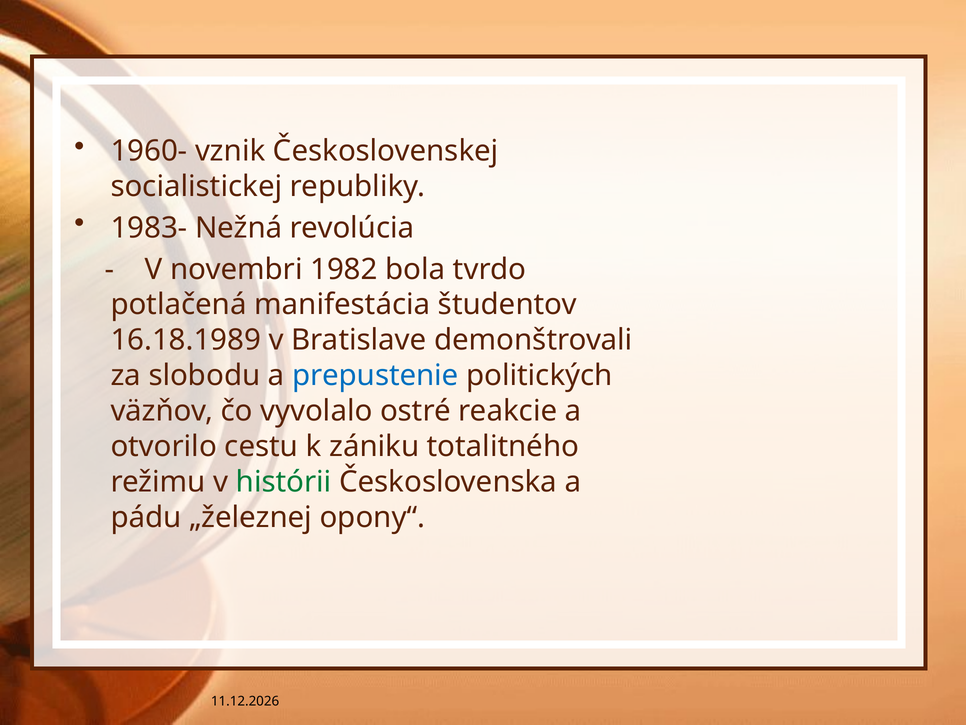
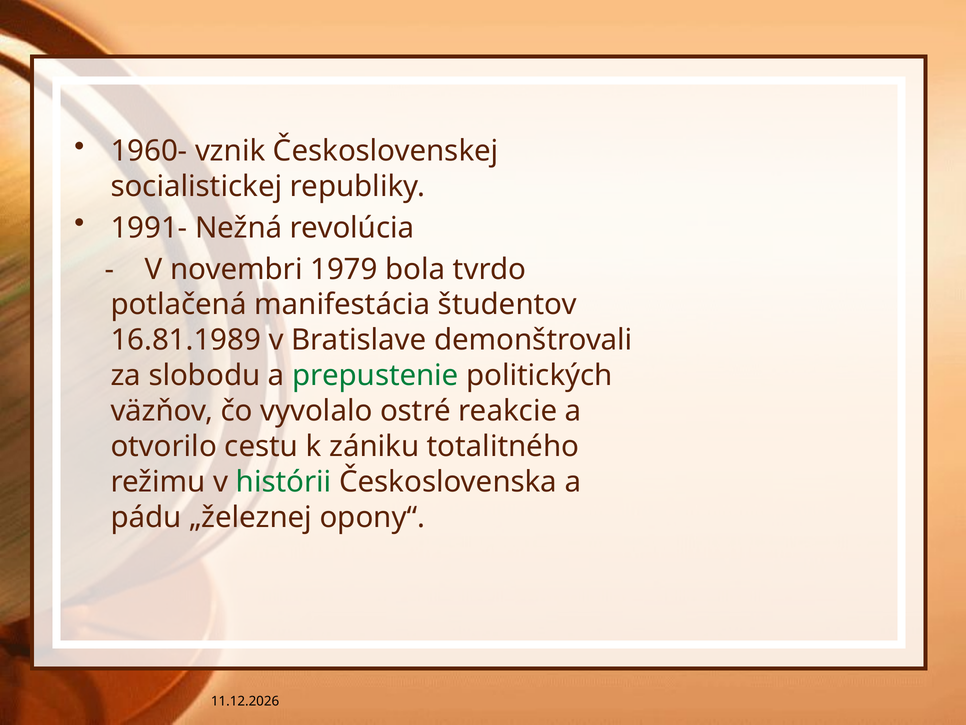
1983-: 1983- -> 1991-
1982: 1982 -> 1979
16.18.1989: 16.18.1989 -> 16.81.1989
prepustenie colour: blue -> green
